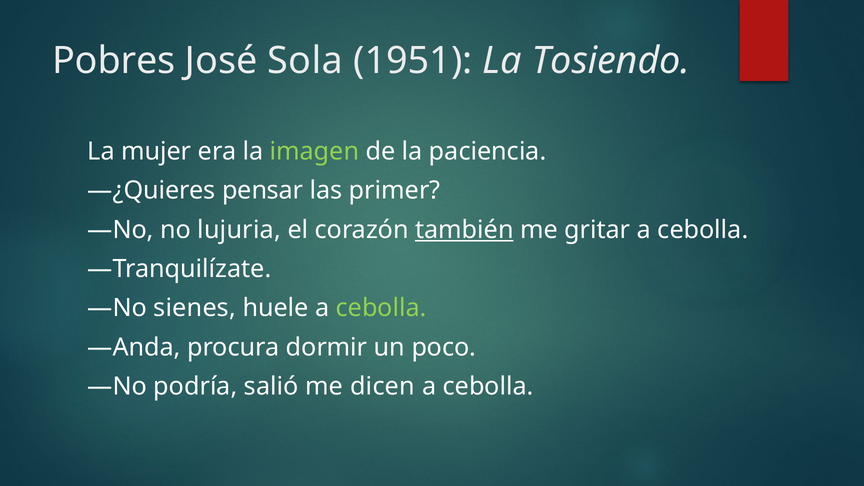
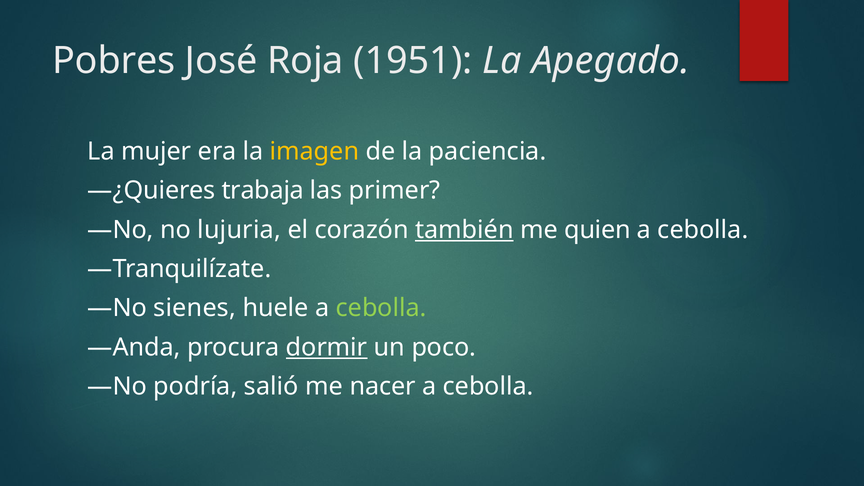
Sola: Sola -> Roja
Tosiendo: Tosiendo -> Apegado
imagen colour: light green -> yellow
pensar: pensar -> trabaja
gritar: gritar -> quien
dormir underline: none -> present
dicen: dicen -> nacer
